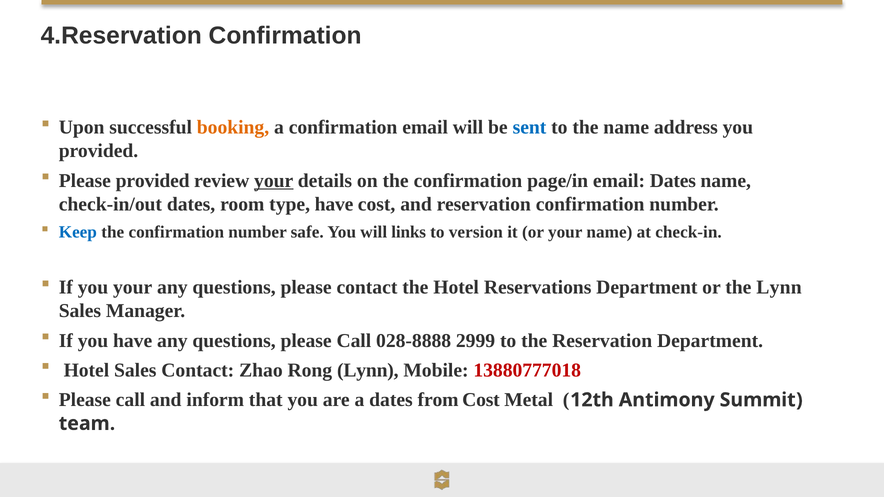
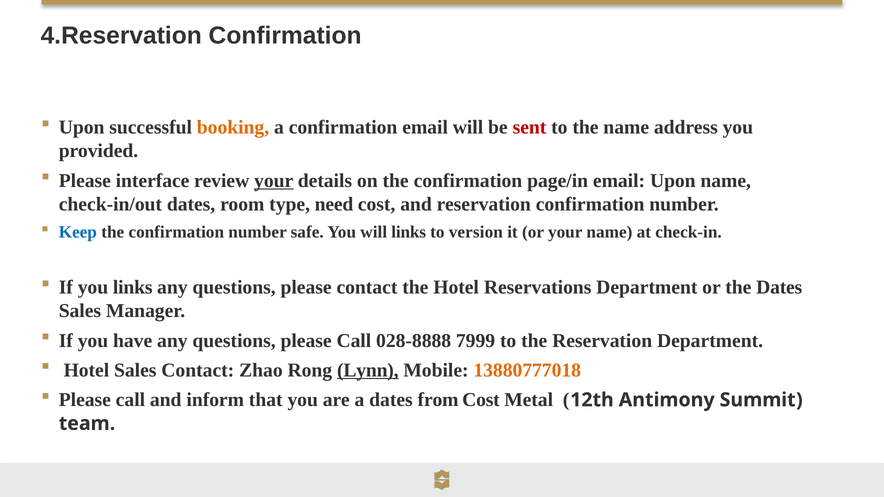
sent colour: blue -> red
Please provided: provided -> interface
email Dates: Dates -> Upon
type have: have -> need
you your: your -> links
the Lynn: Lynn -> Dates
2999: 2999 -> 7999
Lynn at (368, 370) underline: none -> present
13880777018 colour: red -> orange
